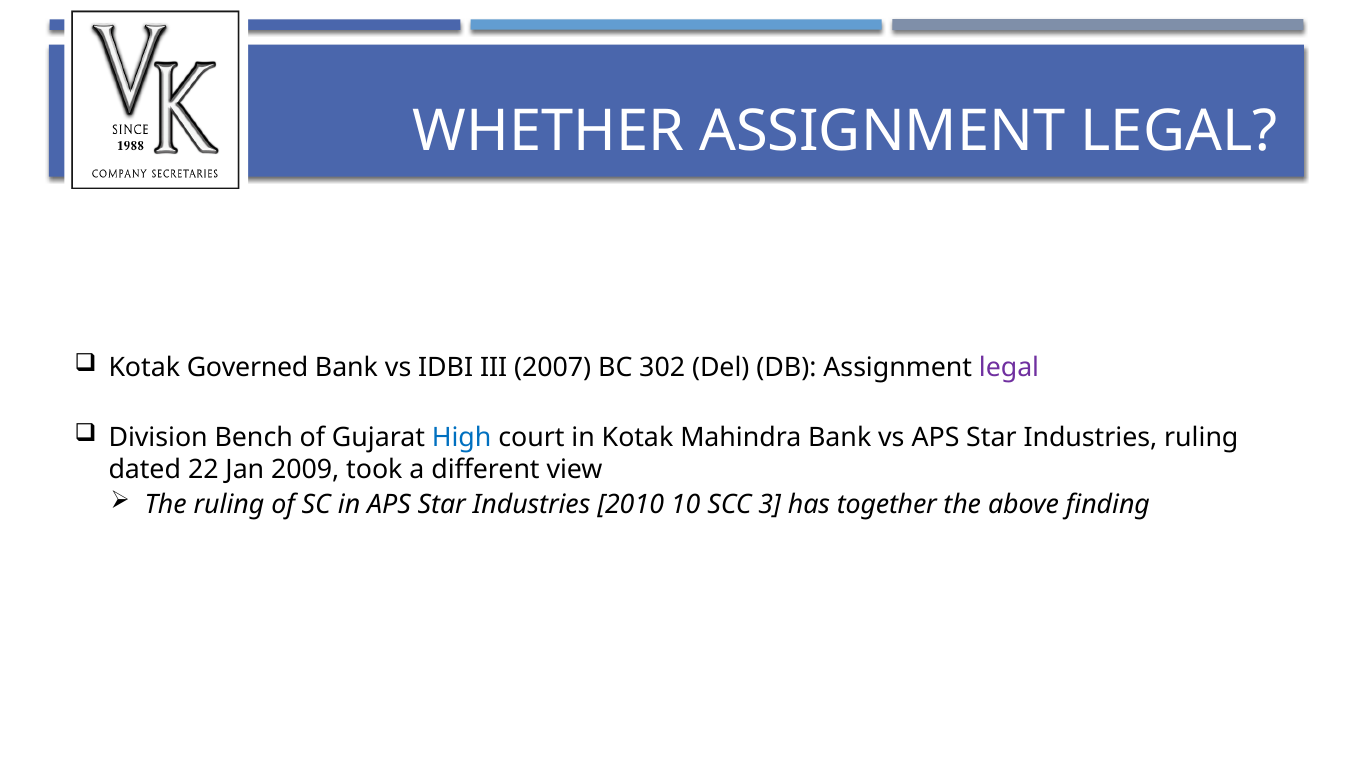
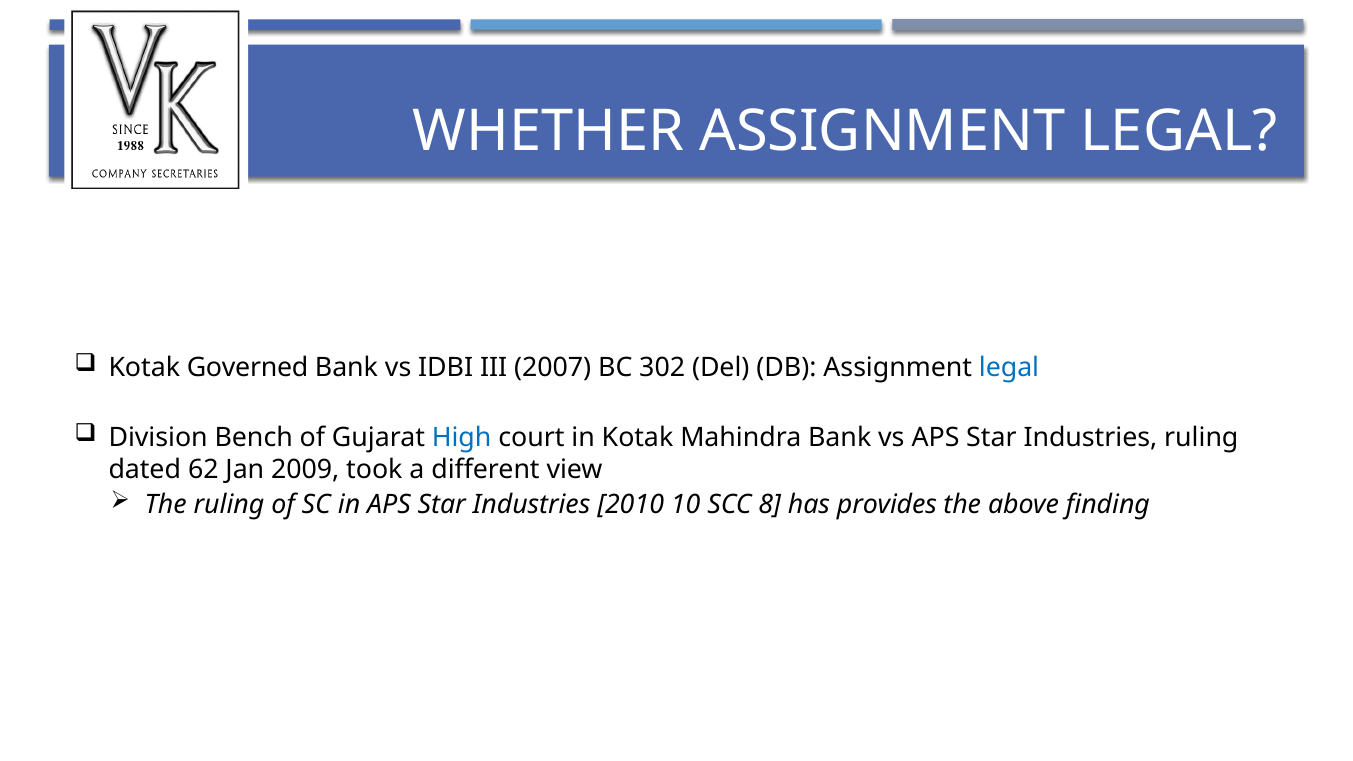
legal at (1009, 368) colour: purple -> blue
22: 22 -> 62
3: 3 -> 8
together: together -> provides
